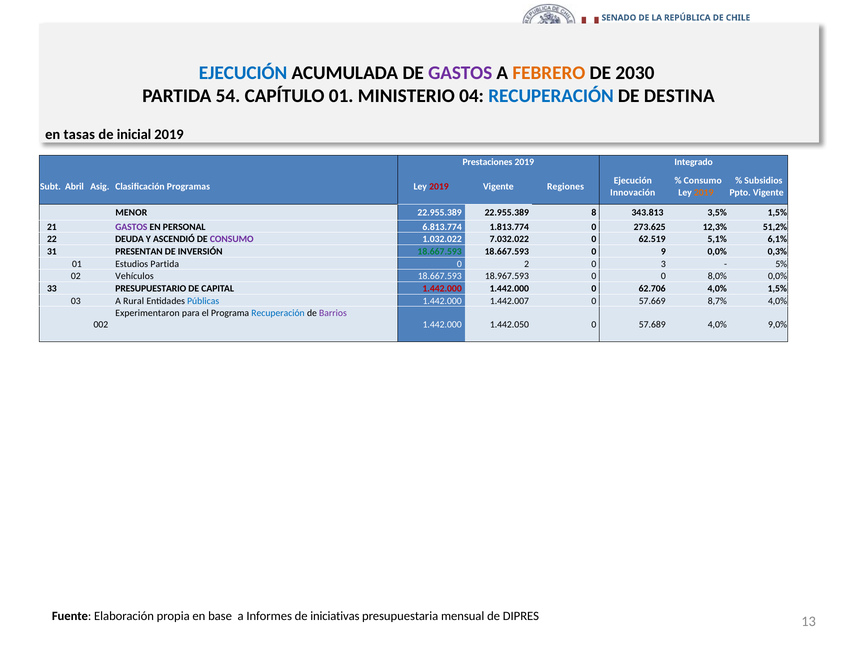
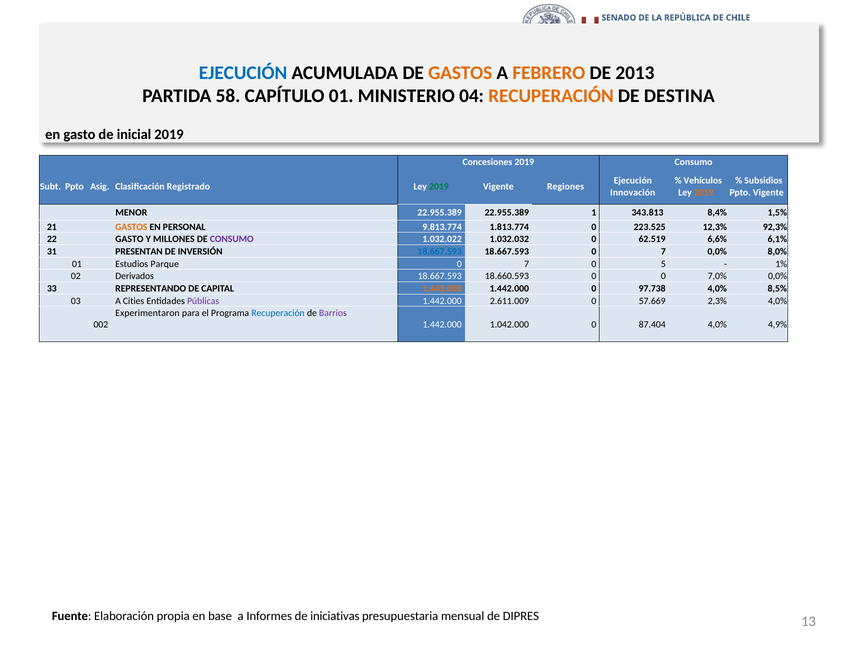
GASTOS at (460, 73) colour: purple -> orange
2030: 2030 -> 2013
54: 54 -> 58
RECUPERACIÓN at (551, 96) colour: blue -> orange
en tasas: tasas -> gasto
Prestaciones: Prestaciones -> Concesiones
2019 Integrado: Integrado -> Consumo
Consumo at (703, 180): Consumo -> Vehículos
Subt Abril: Abril -> Ppto
Programas: Programas -> Registrado
2019 at (439, 186) colour: red -> green
8: 8 -> 1
3,5%: 3,5% -> 8,4%
GASTOS at (131, 227) colour: purple -> orange
6.813.774: 6.813.774 -> 9.813.774
273.625: 273.625 -> 223.525
51,2%: 51,2% -> 92,3%
22 DEUDA: DEUDA -> GASTO
ASCENDIÓ: ASCENDIÓ -> MILLONES
7.032.022: 7.032.022 -> 1.032.032
5,1%: 5,1% -> 6,6%
18.667.593 at (440, 252) colour: green -> blue
18.667.593 0 9: 9 -> 7
0,3%: 0,3% -> 8,0%
Estudios Partida: Partida -> Parque
2 at (527, 264): 2 -> 7
3: 3 -> 5
5%: 5% -> 1%
Vehículos: Vehículos -> Derivados
18.967.593: 18.967.593 -> 18.660.593
8,0%: 8,0% -> 7,0%
33 PRESUPUESTARIO: PRESUPUESTARIO -> REPRESENTANDO
1.442.000 at (442, 289) colour: red -> orange
62.706: 62.706 -> 97.738
4,0% 1,5%: 1,5% -> 8,5%
Rural: Rural -> Cities
Públicas colour: blue -> purple
1.442.007: 1.442.007 -> 2.611.009
8,7%: 8,7% -> 2,3%
1.442.050: 1.442.050 -> 1.042.000
57.689: 57.689 -> 87.404
9,0%: 9,0% -> 4,9%
